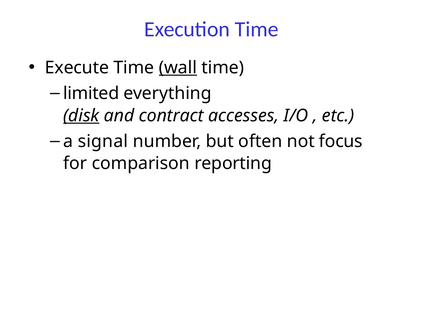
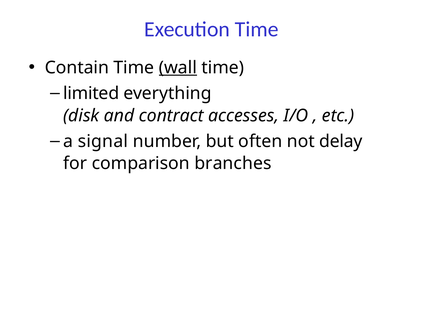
Execute: Execute -> Contain
disk underline: present -> none
focus: focus -> delay
reporting: reporting -> branches
